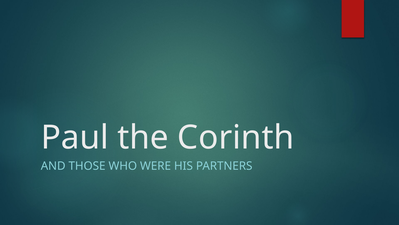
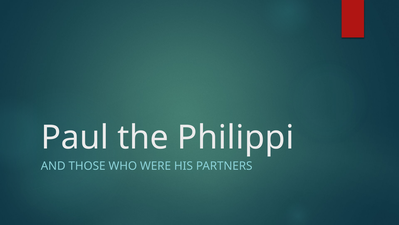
Corinth: Corinth -> Philippi
